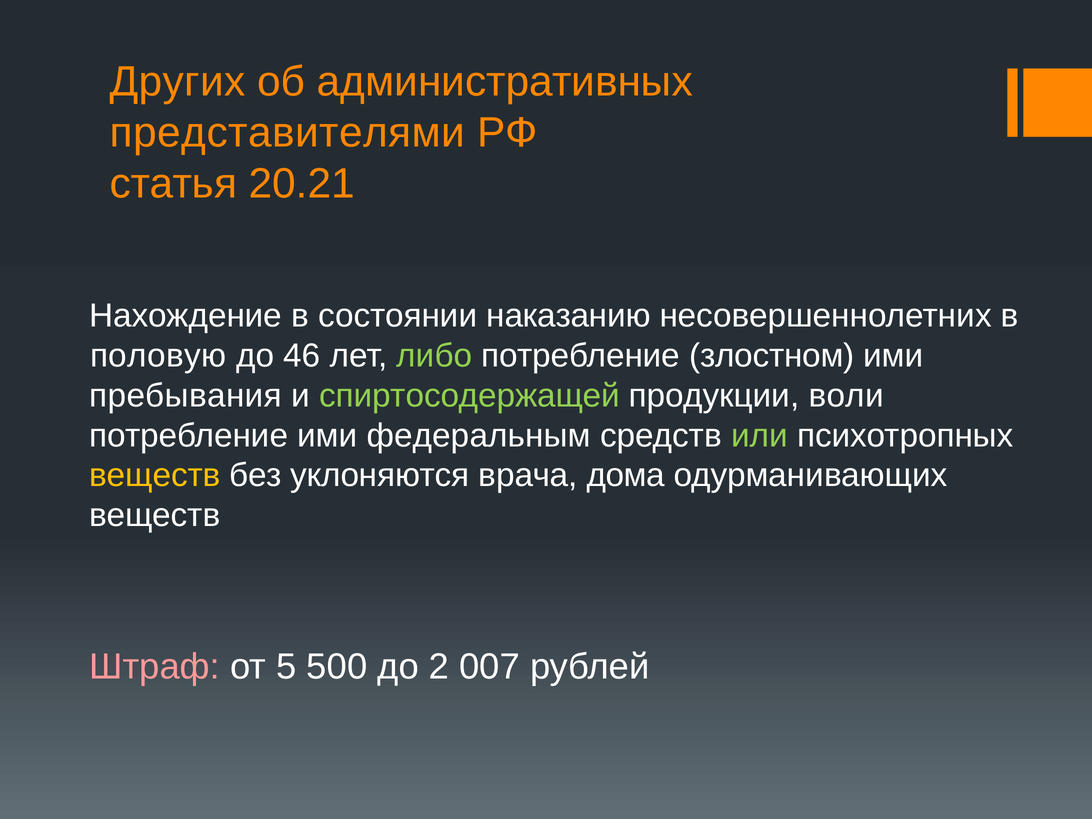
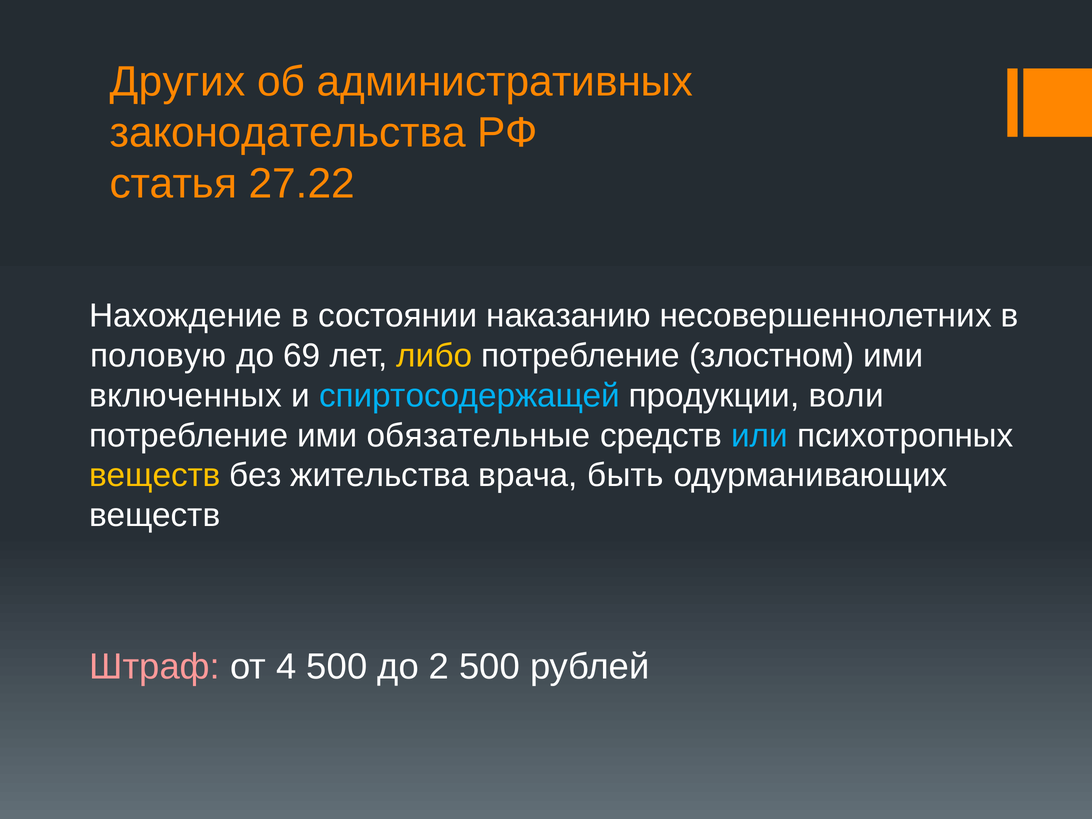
представителями: представителями -> законодательства
20.21: 20.21 -> 27.22
46: 46 -> 69
либо colour: light green -> yellow
пребывания: пребывания -> включенных
спиртосодержащей colour: light green -> light blue
федеральным: федеральным -> обязательные
или colour: light green -> light blue
уклоняются: уклоняются -> жительства
дома: дома -> быть
5: 5 -> 4
2 007: 007 -> 500
